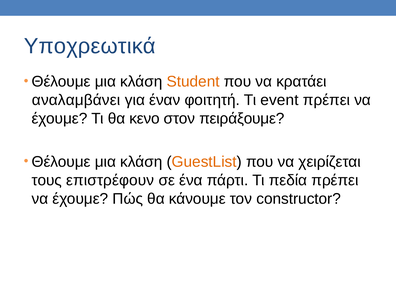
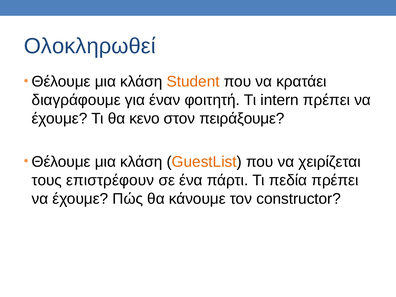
Υποχρεωτικά: Υποχρεωτικά -> Ολοκληρωθεί
αναλαμβάνει: αναλαμβάνει -> διαγράφουμε
event: event -> intern
